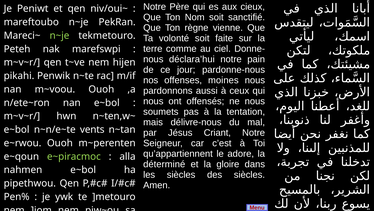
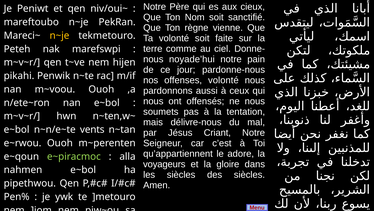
n~je at (59, 35) colour: light green -> yellow
déclara’hui: déclara’hui -> noyade’hui
offenses moines: moines -> volonté
déterminé: déterminé -> voyageurs
